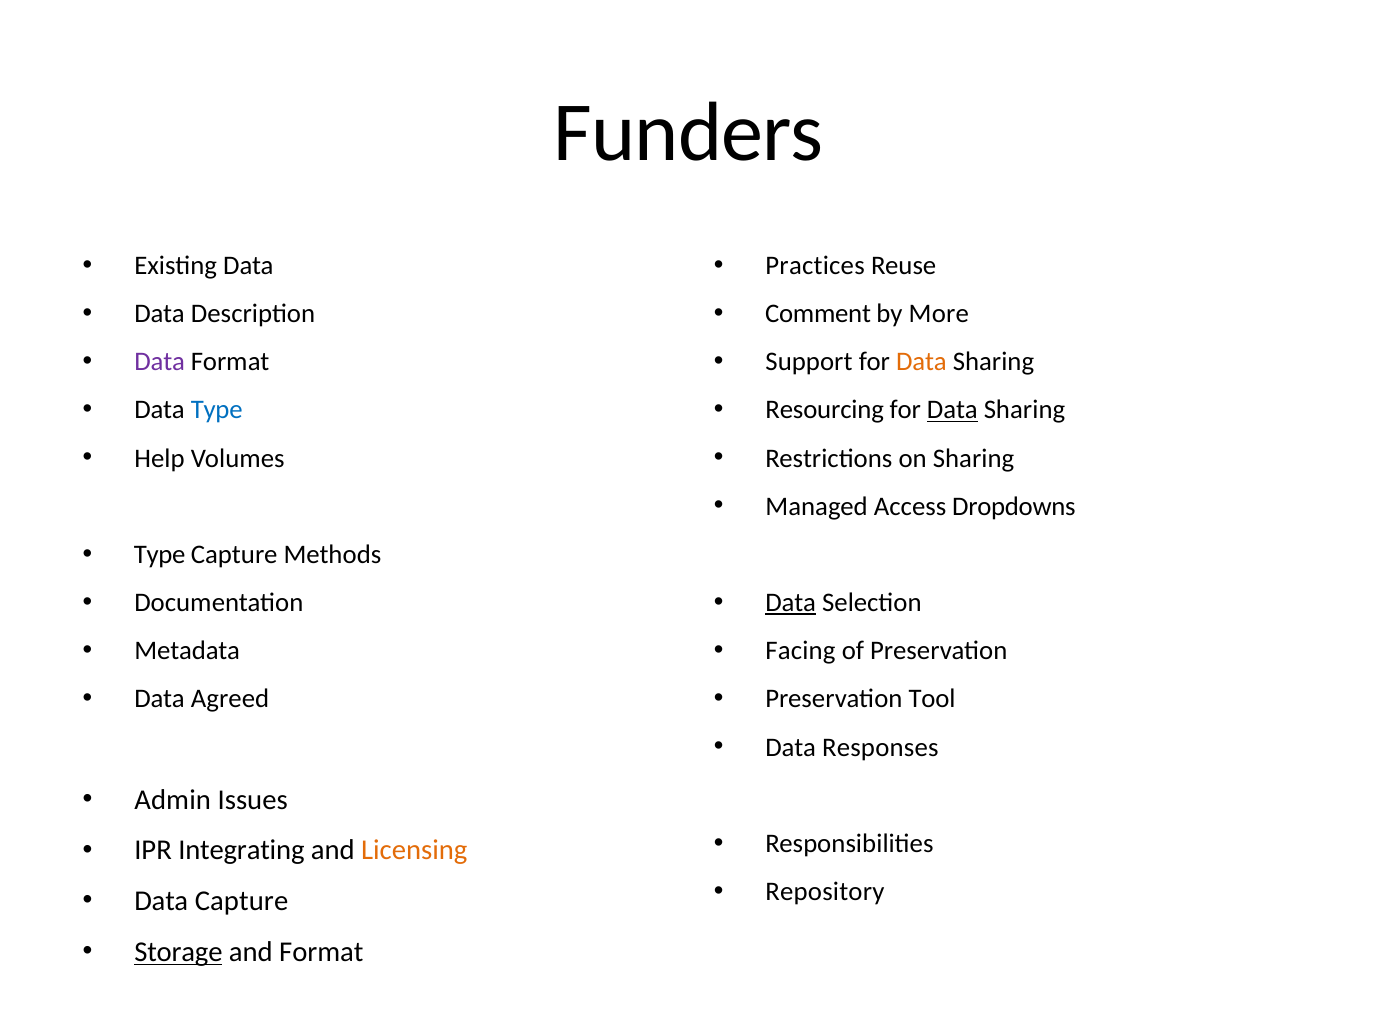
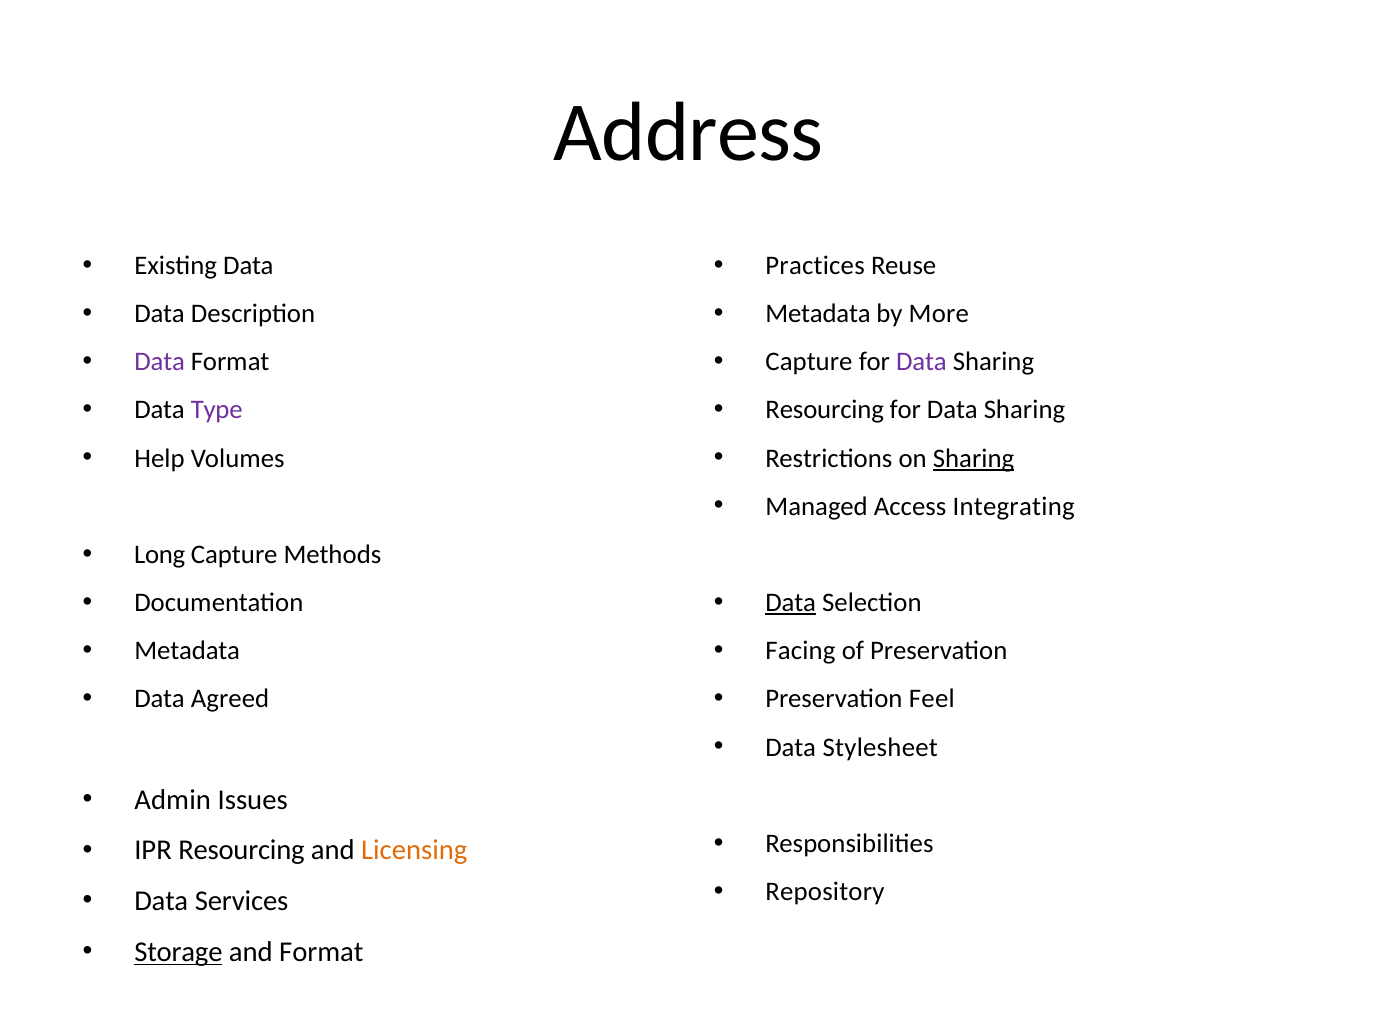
Funders: Funders -> Address
Comment at (818, 314): Comment -> Metadata
Support at (809, 362): Support -> Capture
Data at (921, 362) colour: orange -> purple
Type at (217, 410) colour: blue -> purple
Data at (952, 410) underline: present -> none
Sharing at (974, 459) underline: none -> present
Dropdowns: Dropdowns -> Integrating
Type at (160, 555): Type -> Long
Tool: Tool -> Feel
Responses: Responses -> Stylesheet
IPR Integrating: Integrating -> Resourcing
Data Capture: Capture -> Services
